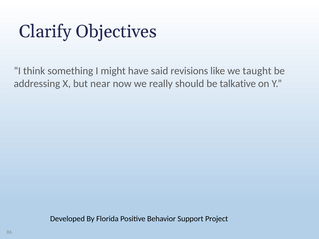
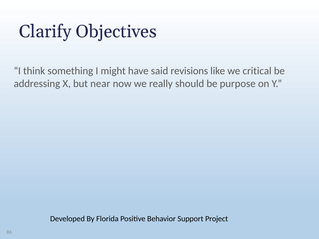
taught: taught -> critical
talkative: talkative -> purpose
